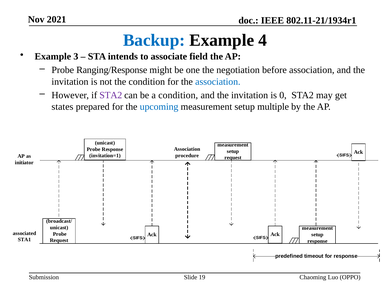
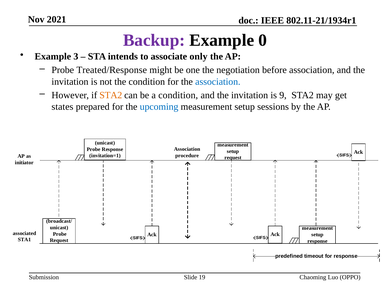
Backup colour: blue -> purple
4: 4 -> 0
field: field -> only
Ranging/Response: Ranging/Response -> Treated/Response
STA2 at (111, 95) colour: purple -> orange
0: 0 -> 9
multiple: multiple -> sessions
